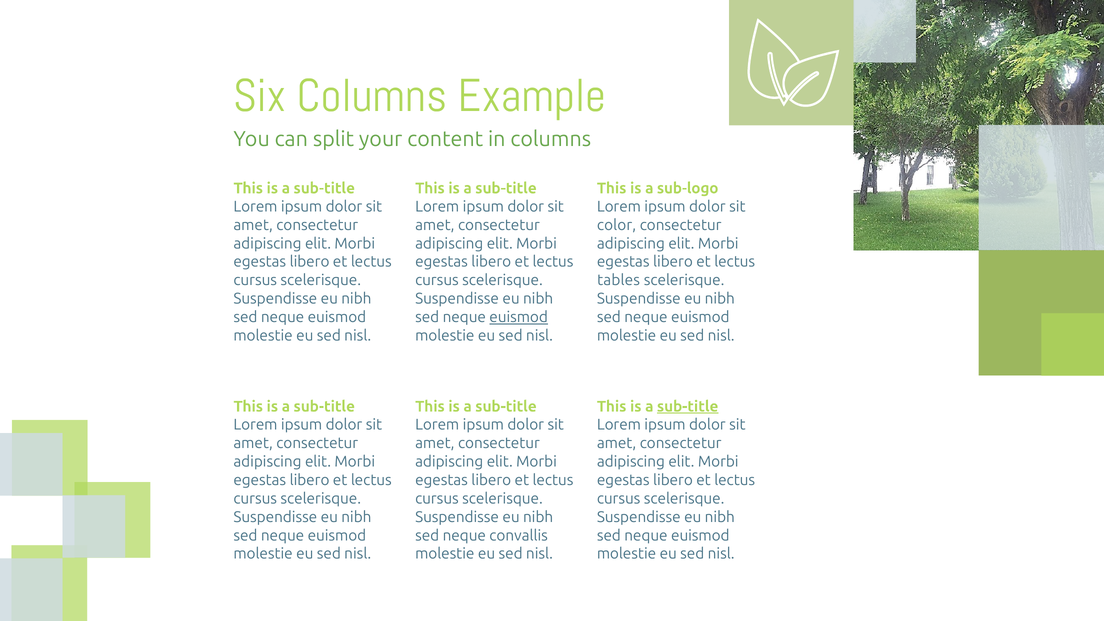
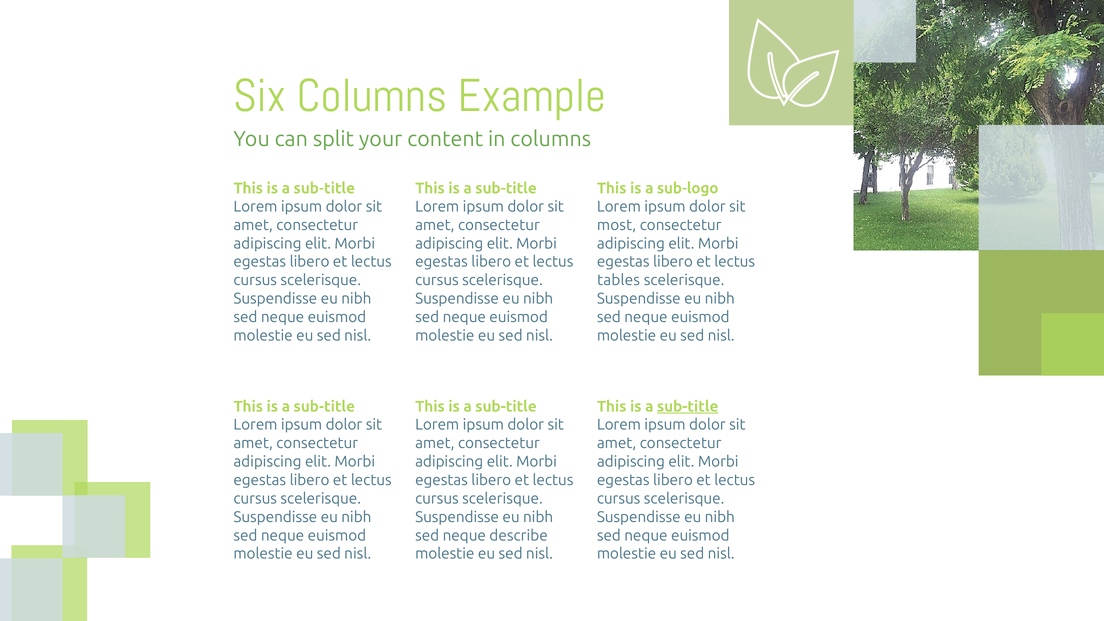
color: color -> most
euismod at (519, 317) underline: present -> none
convallis: convallis -> describe
